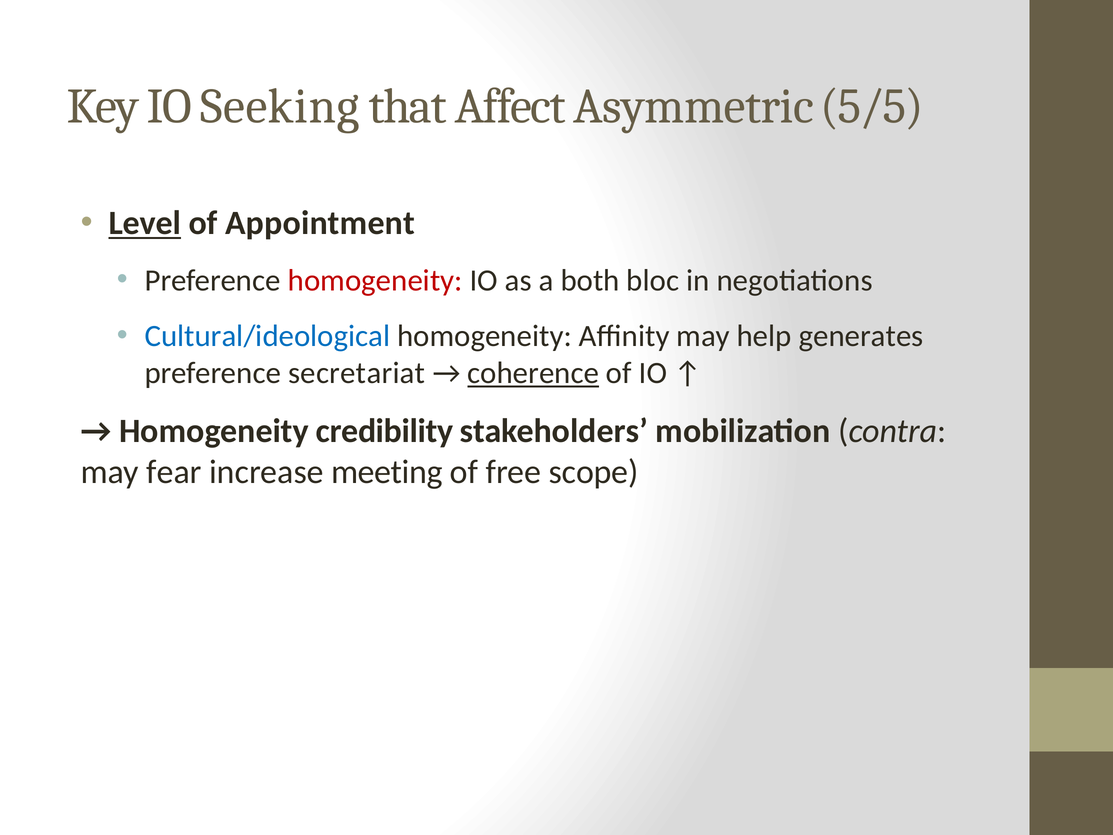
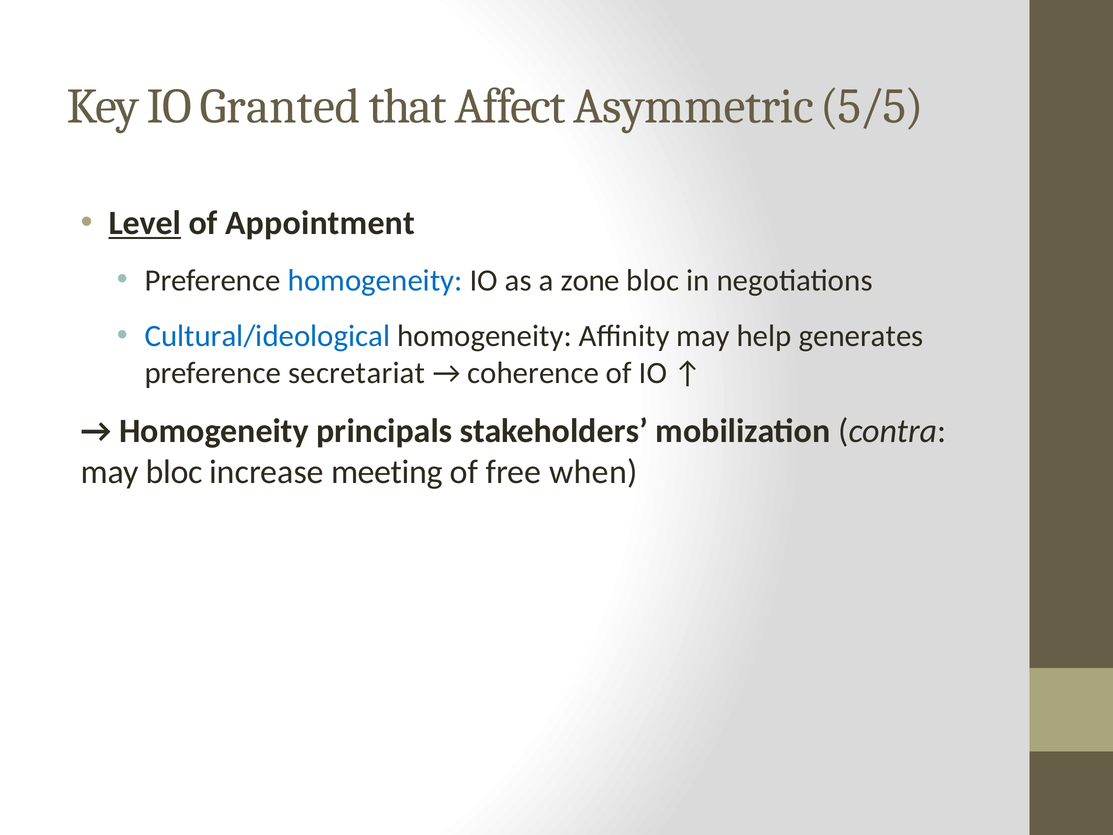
Seeking: Seeking -> Granted
homogeneity at (375, 280) colour: red -> blue
both: both -> zone
coherence underline: present -> none
credibility: credibility -> principals
may fear: fear -> bloc
scope: scope -> when
